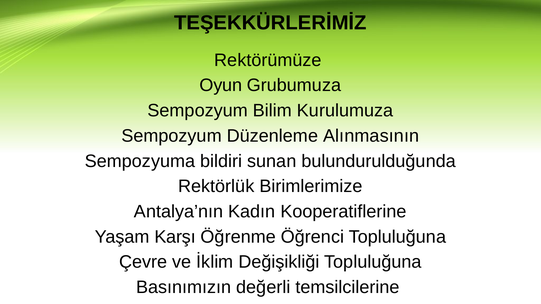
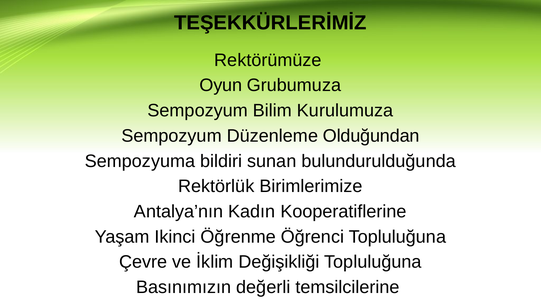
Alınmasının: Alınmasının -> Olduğundan
Karşı: Karşı -> Ikinci
